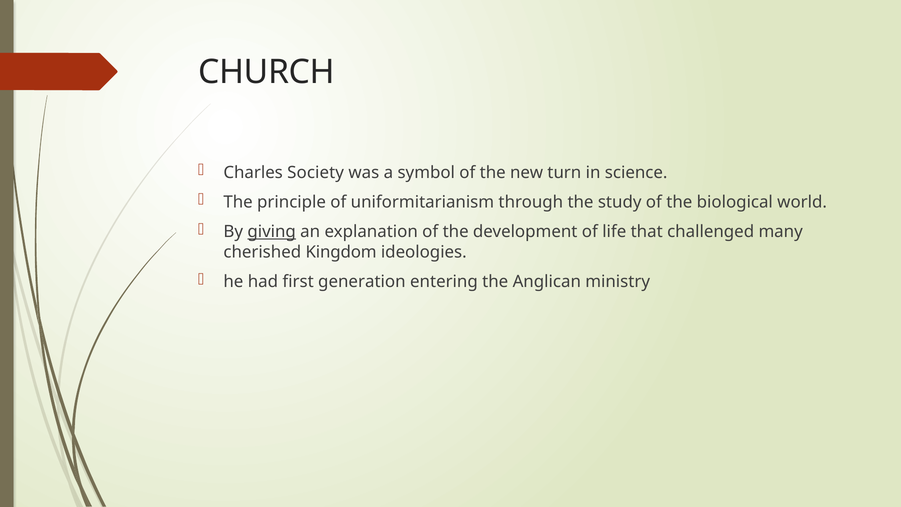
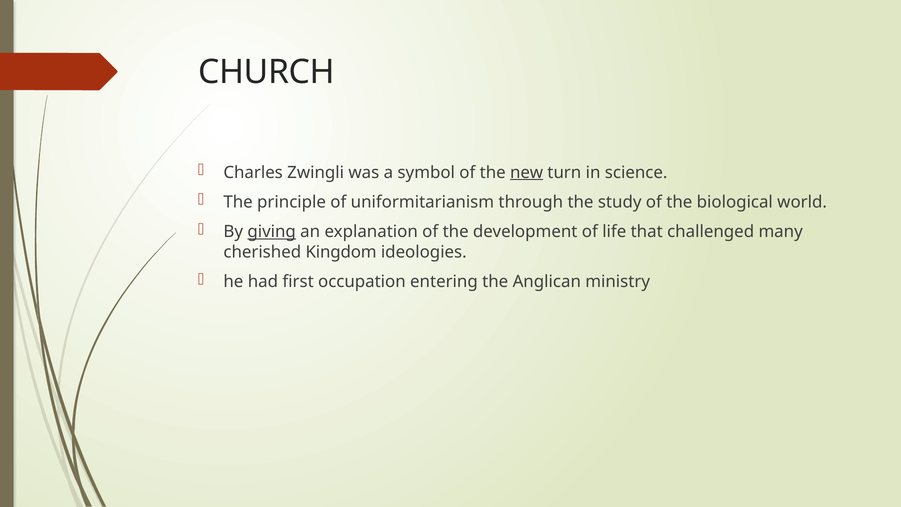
Society: Society -> Zwingli
new underline: none -> present
generation: generation -> occupation
